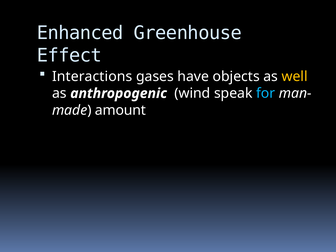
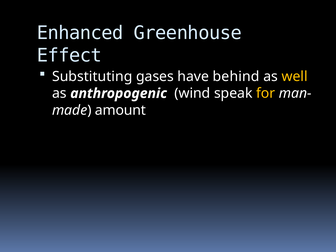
Interactions: Interactions -> Substituting
objects: objects -> behind
for colour: light blue -> yellow
